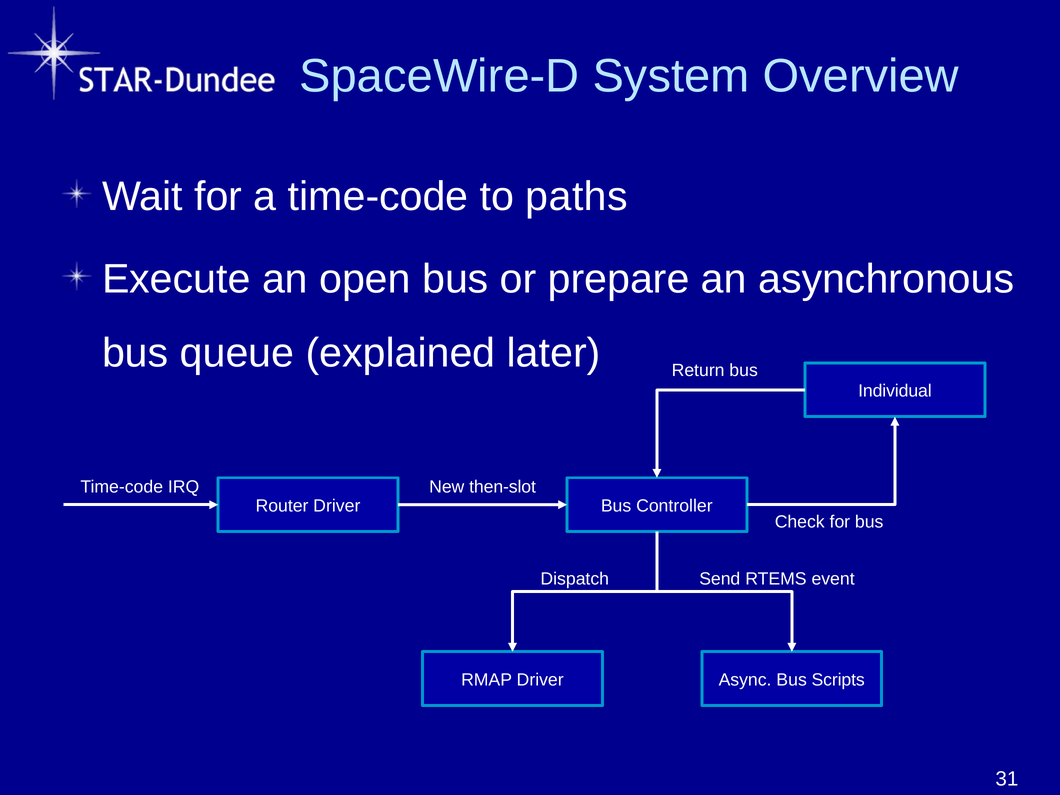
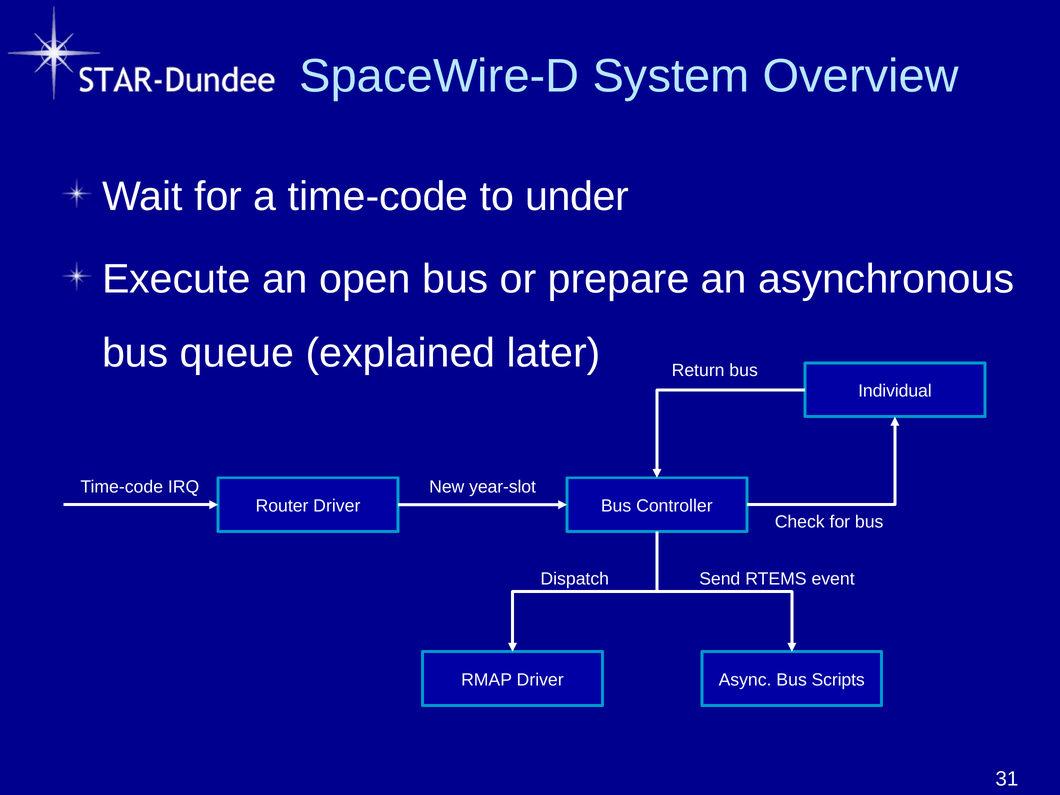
paths: paths -> under
then-slot: then-slot -> year-slot
